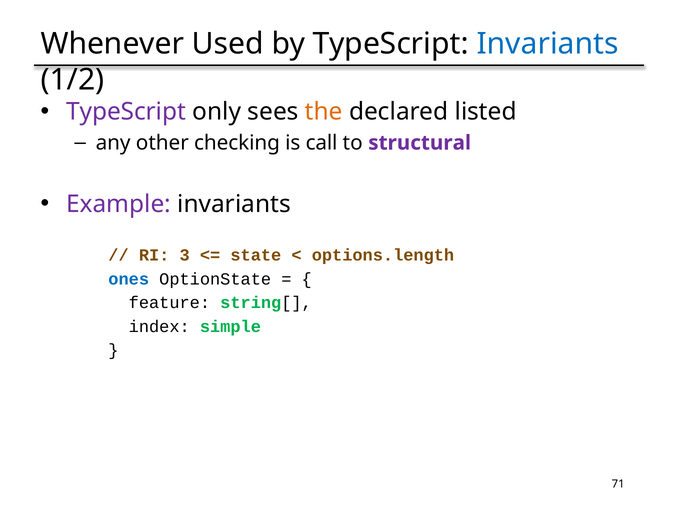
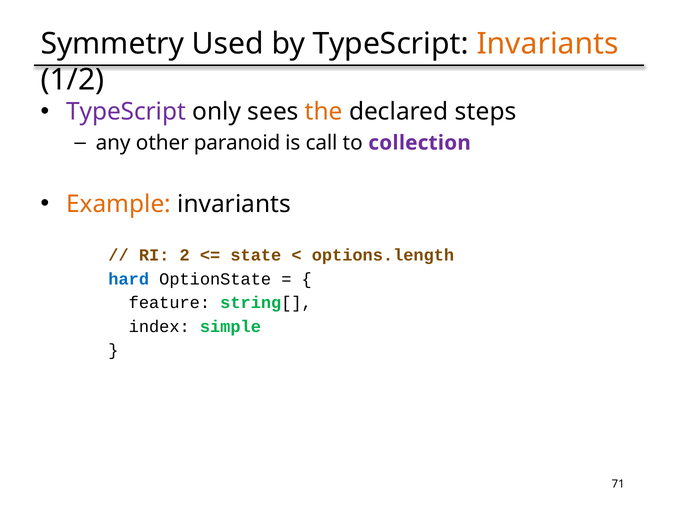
Whenever: Whenever -> Symmetry
Invariants at (548, 44) colour: blue -> orange
listed: listed -> steps
checking: checking -> paranoid
structural: structural -> collection
Example colour: purple -> orange
3: 3 -> 2
ones: ones -> hard
